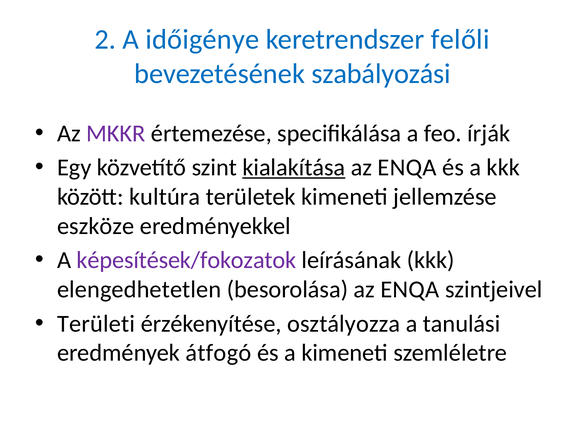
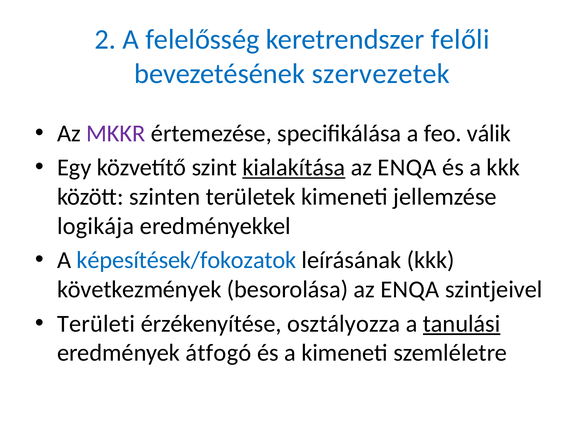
időigénye: időigénye -> felelősség
szabályozási: szabályozási -> szervezetek
írják: írják -> válik
kultúra: kultúra -> szinten
eszköze: eszköze -> logikája
képesítések/fokozatok colour: purple -> blue
elengedhetetlen: elengedhetetlen -> következmények
tanulási underline: none -> present
